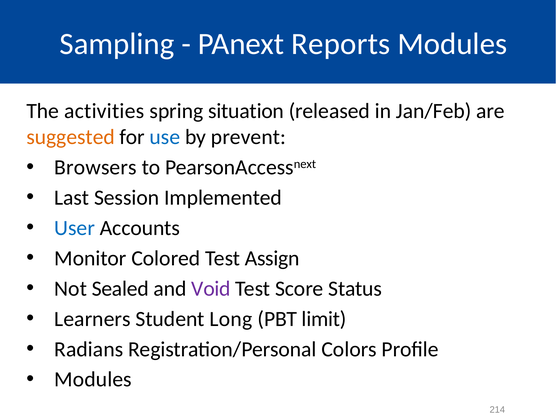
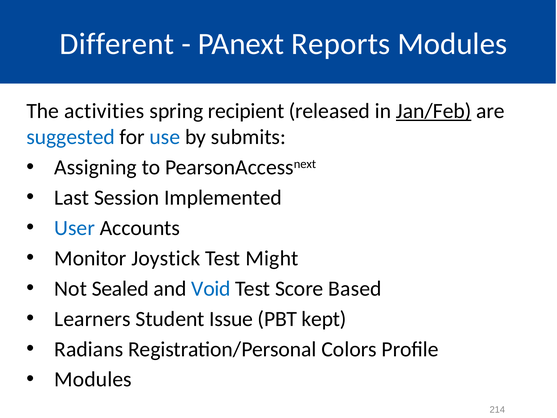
Sampling: Sampling -> Different
situation: situation -> recipient
Jan/Feb underline: none -> present
suggested colour: orange -> blue
prevent: prevent -> submits
Browsers: Browsers -> Assigning
Colored: Colored -> Joystick
Assign: Assign -> Might
Void colour: purple -> blue
Status: Status -> Based
Long: Long -> Issue
limit: limit -> kept
